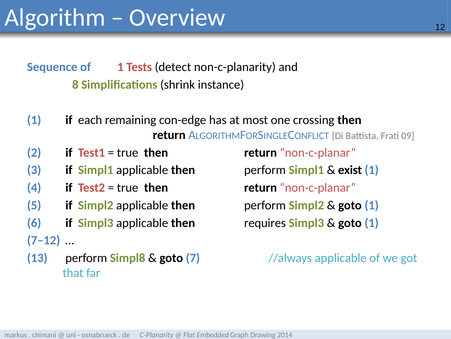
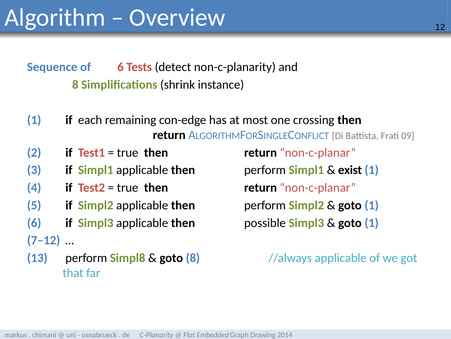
of 1: 1 -> 6
requires: requires -> possible
goto 7: 7 -> 8
